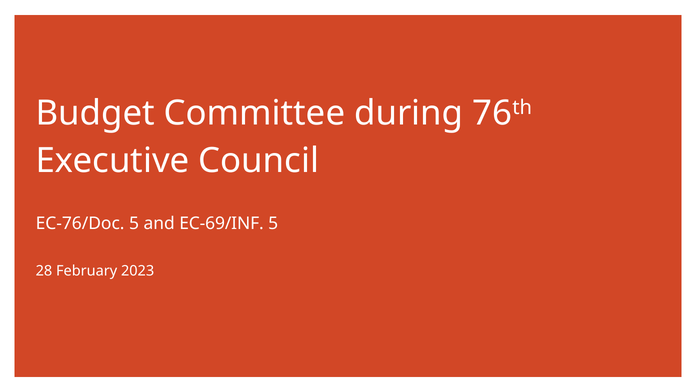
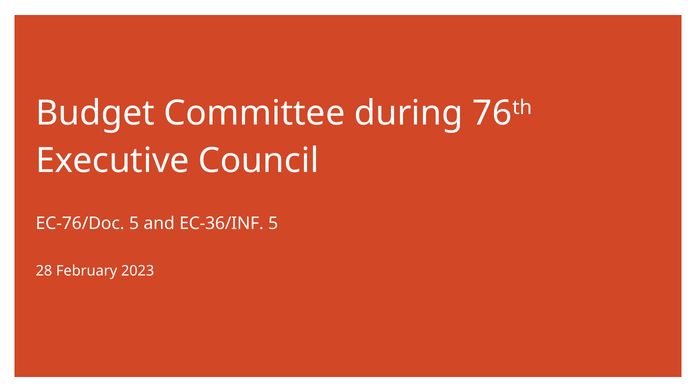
EC-69/INF: EC-69/INF -> EC-36/INF
